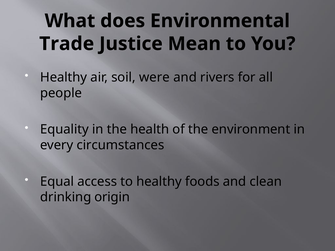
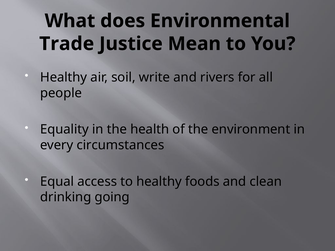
were: were -> write
origin: origin -> going
